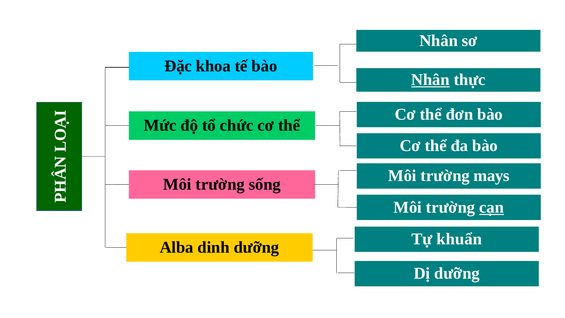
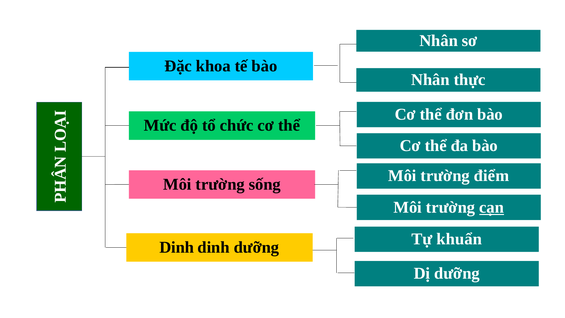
Nhân at (431, 80) underline: present -> none
mays: mays -> điểm
Alba at (177, 247): Alba -> Dinh
